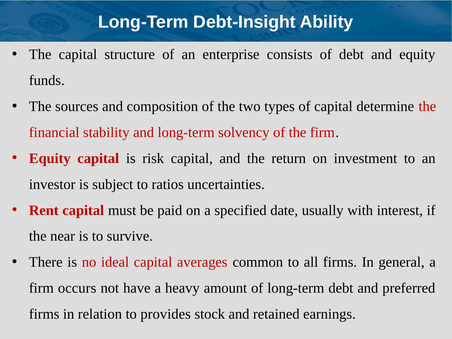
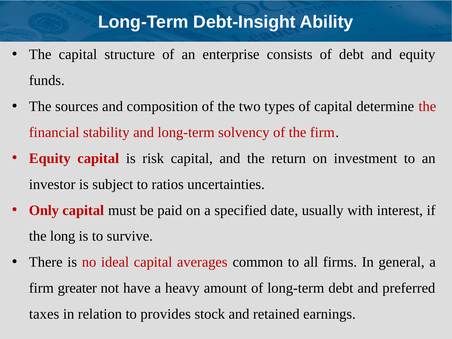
Rent: Rent -> Only
near: near -> long
occurs: occurs -> greater
firms at (44, 314): firms -> taxes
